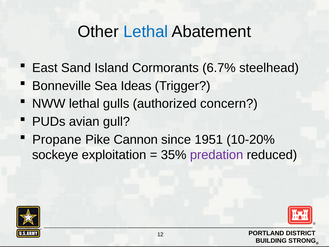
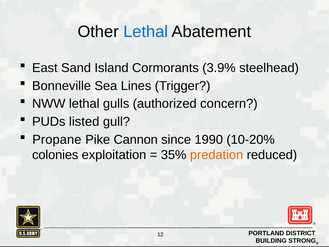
6.7%: 6.7% -> 3.9%
Ideas: Ideas -> Lines
avian: avian -> listed
1951: 1951 -> 1990
sockeye: sockeye -> colonies
predation colour: purple -> orange
